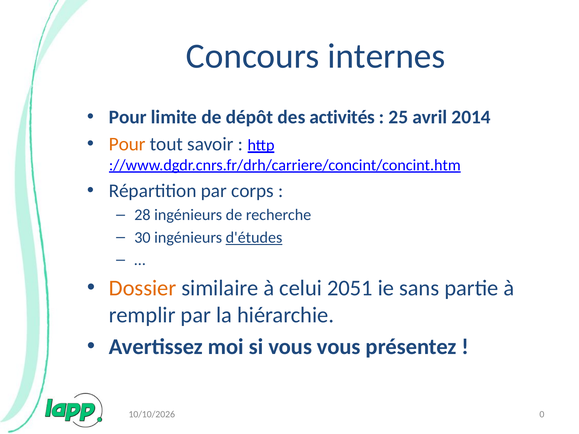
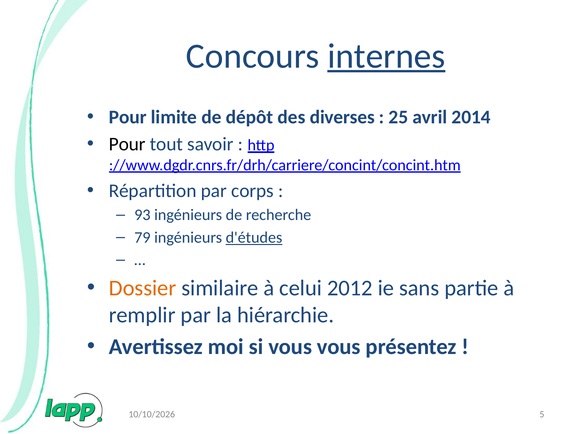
internes underline: none -> present
activités: activités -> diverses
Pour at (127, 144) colour: orange -> black
28: 28 -> 93
30: 30 -> 79
2051: 2051 -> 2012
0: 0 -> 5
